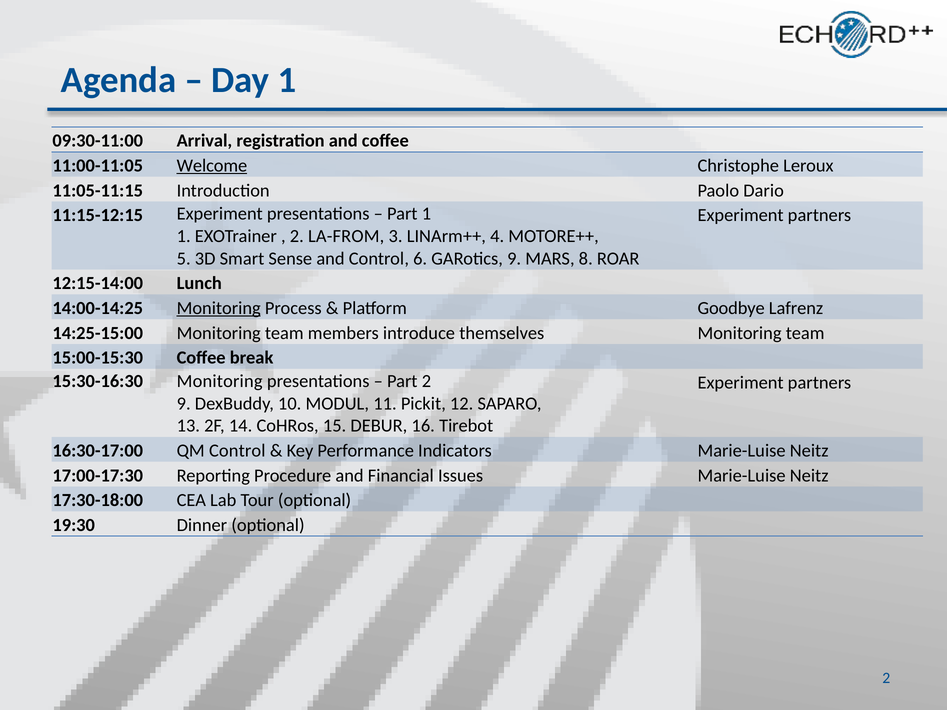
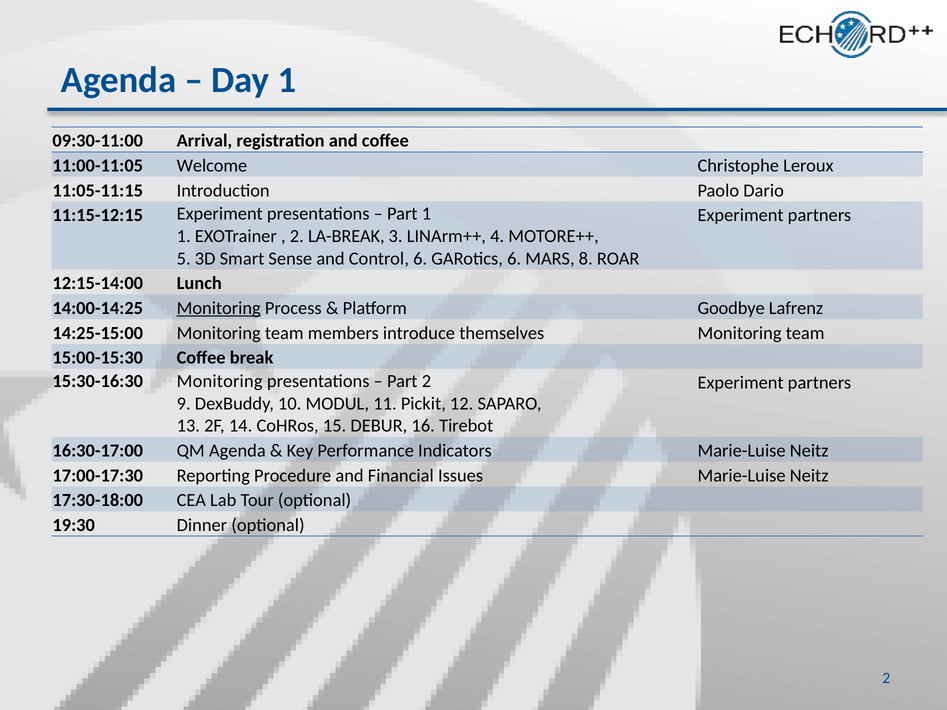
Welcome underline: present -> none
LA-FROM: LA-FROM -> LA-BREAK
GARotics 9: 9 -> 6
QM Control: Control -> Agenda
